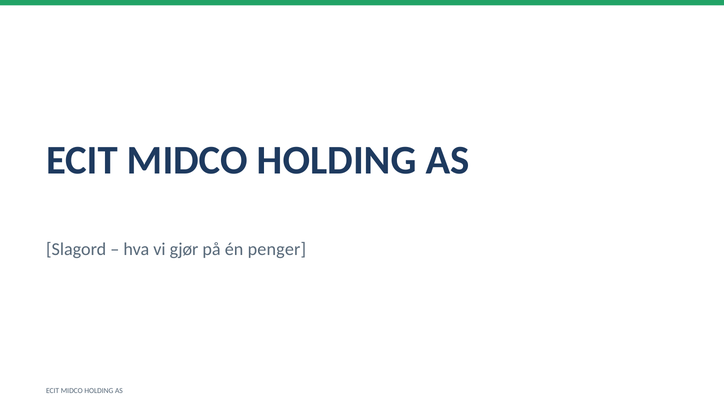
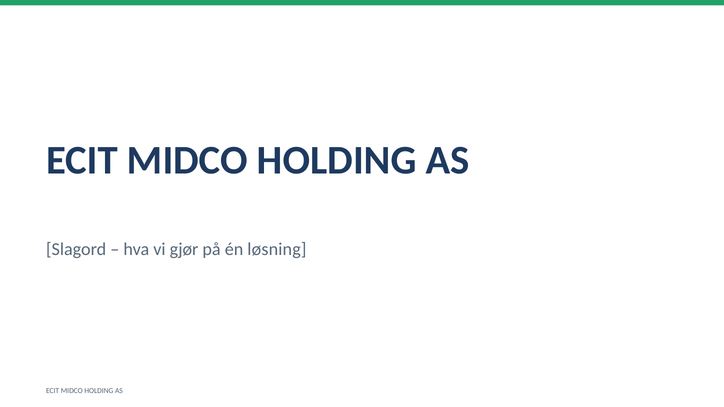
penger: penger -> løsning
